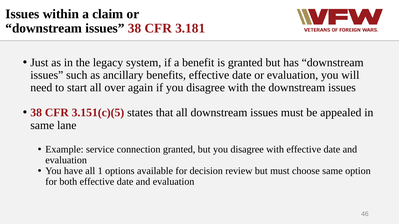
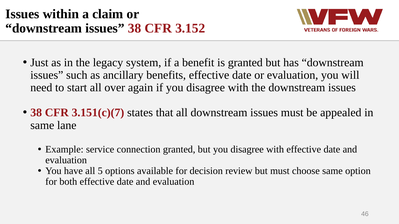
3.181: 3.181 -> 3.152
3.151(c)(5: 3.151(c)(5 -> 3.151(c)(7
1: 1 -> 5
